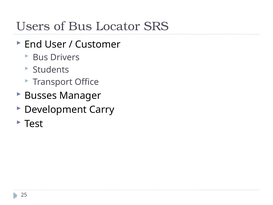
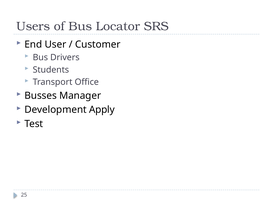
Carry: Carry -> Apply
